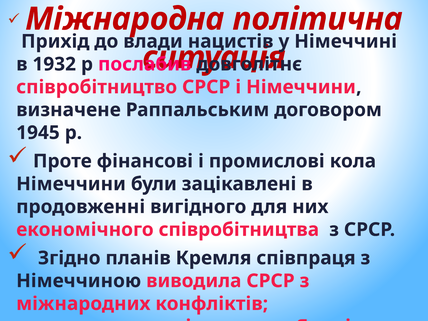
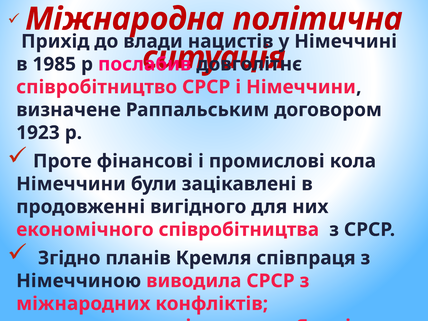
1932: 1932 -> 1985
1945: 1945 -> 1923
